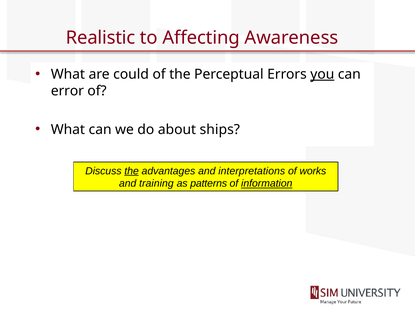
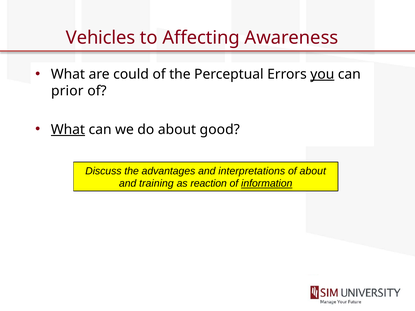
Realistic: Realistic -> Vehicles
error: error -> prior
What at (68, 130) underline: none -> present
ships: ships -> good
the at (132, 171) underline: present -> none
of works: works -> about
patterns: patterns -> reaction
